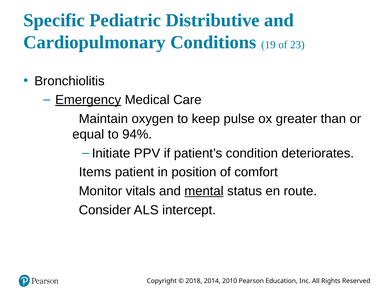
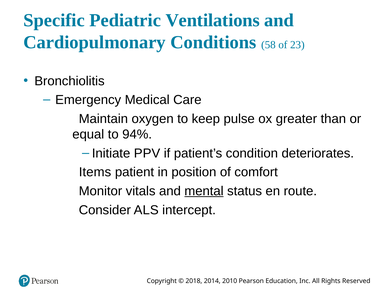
Distributive: Distributive -> Ventilations
19: 19 -> 58
Emergency underline: present -> none
